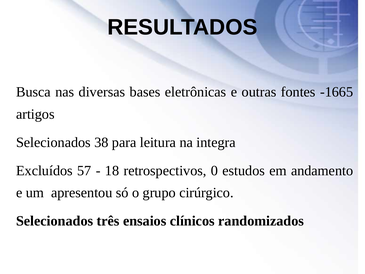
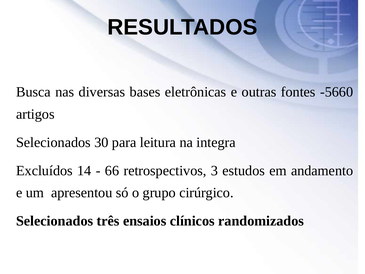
-1665: -1665 -> -5660
38: 38 -> 30
57: 57 -> 14
18: 18 -> 66
0: 0 -> 3
